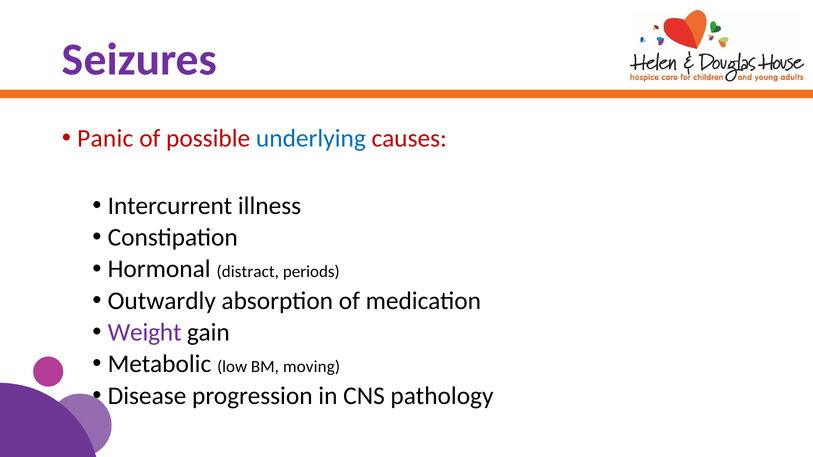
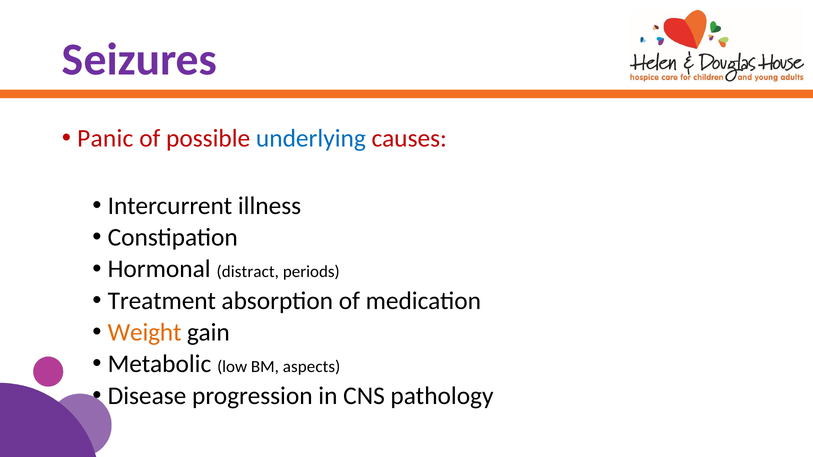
Outwardly: Outwardly -> Treatment
Weight colour: purple -> orange
moving: moving -> aspects
